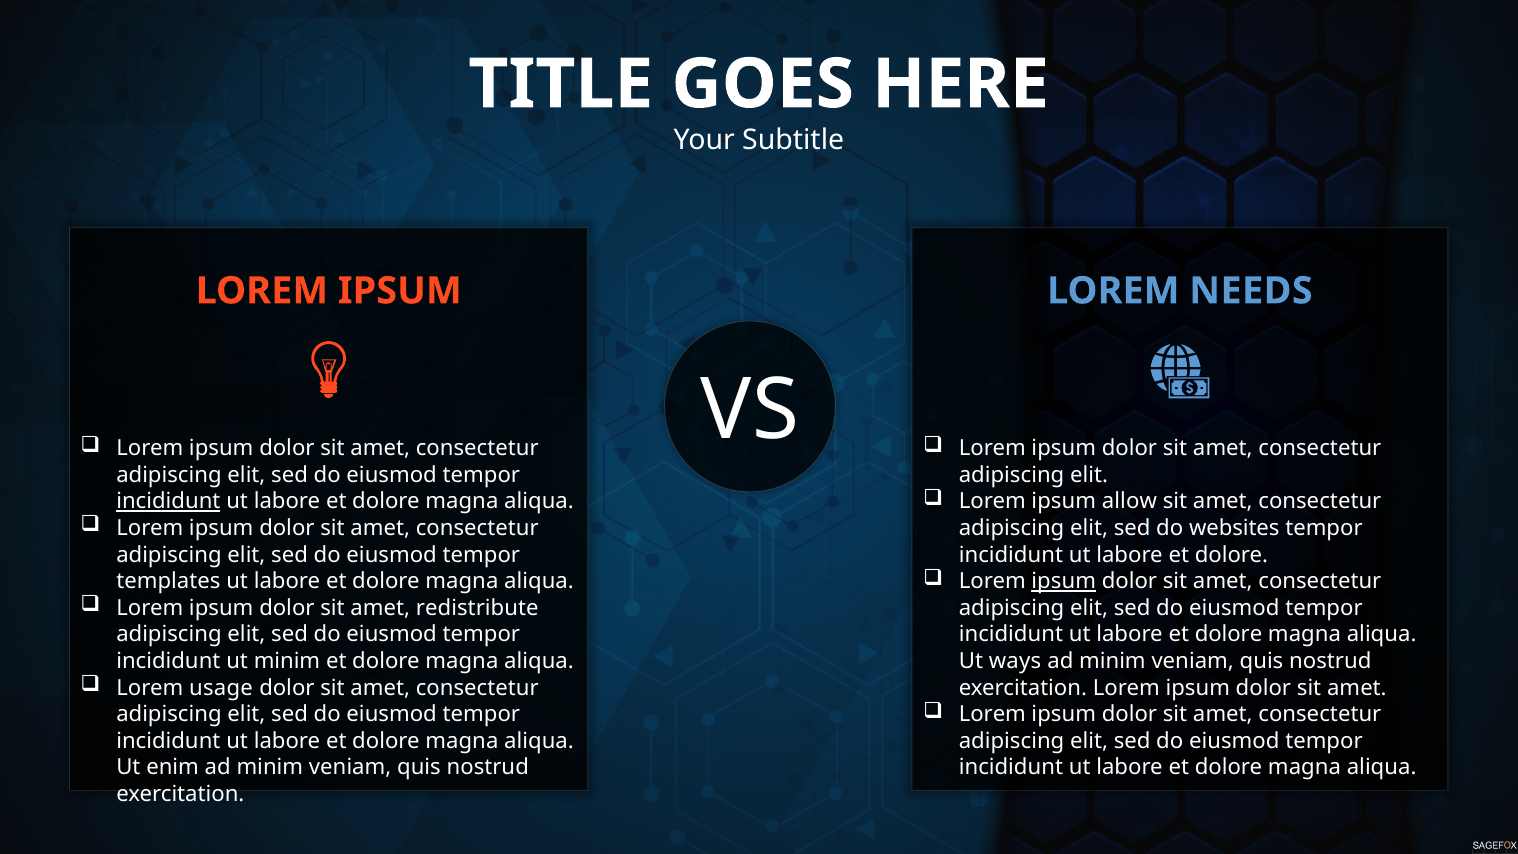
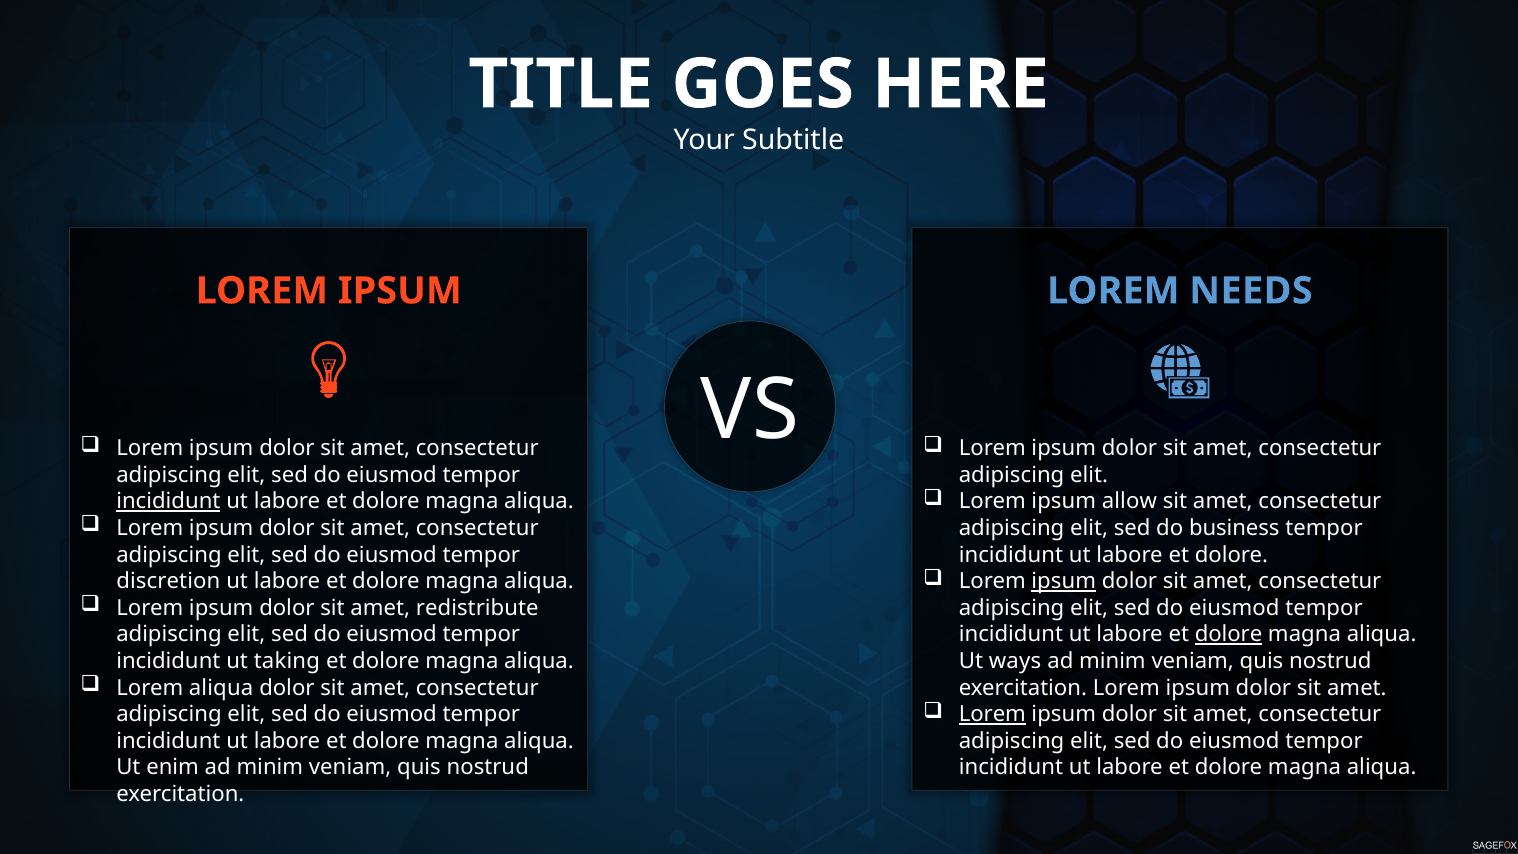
websites: websites -> business
templates: templates -> discretion
dolore at (1229, 635) underline: none -> present
ut minim: minim -> taking
Lorem usage: usage -> aliqua
Lorem at (992, 714) underline: none -> present
